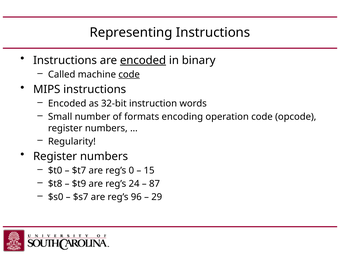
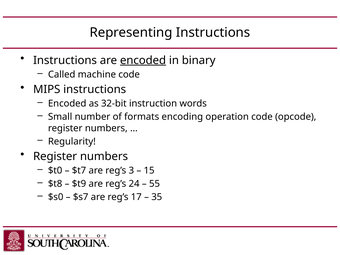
code at (129, 75) underline: present -> none
0: 0 -> 3
87: 87 -> 55
96: 96 -> 17
29: 29 -> 35
